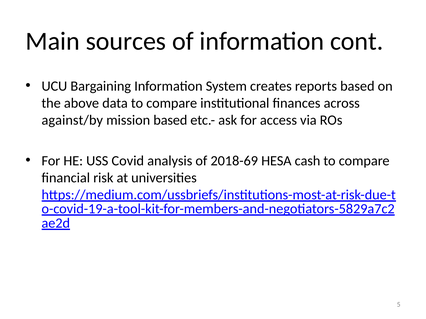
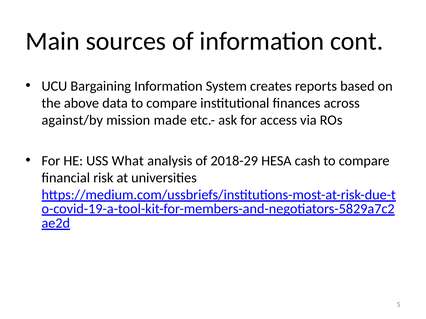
mission based: based -> made
Covid: Covid -> What
2018-69: 2018-69 -> 2018-29
